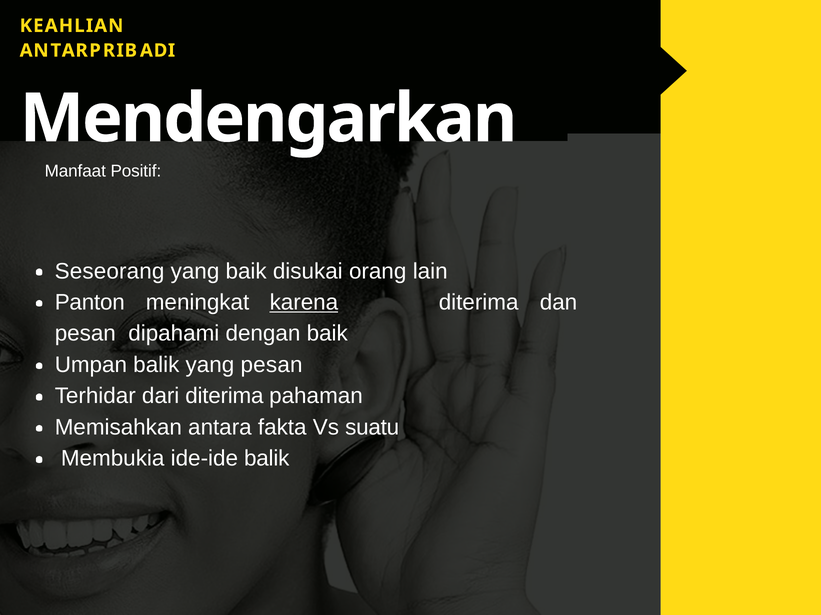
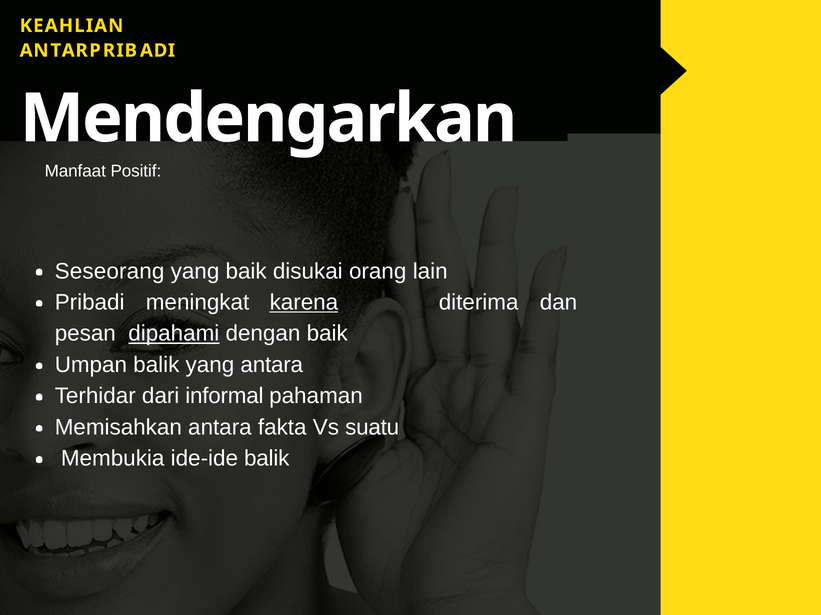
Panton: Panton -> Pribadi
dipahami underline: none -> present
yang pesan: pesan -> antara
dari diterima: diterima -> informal
